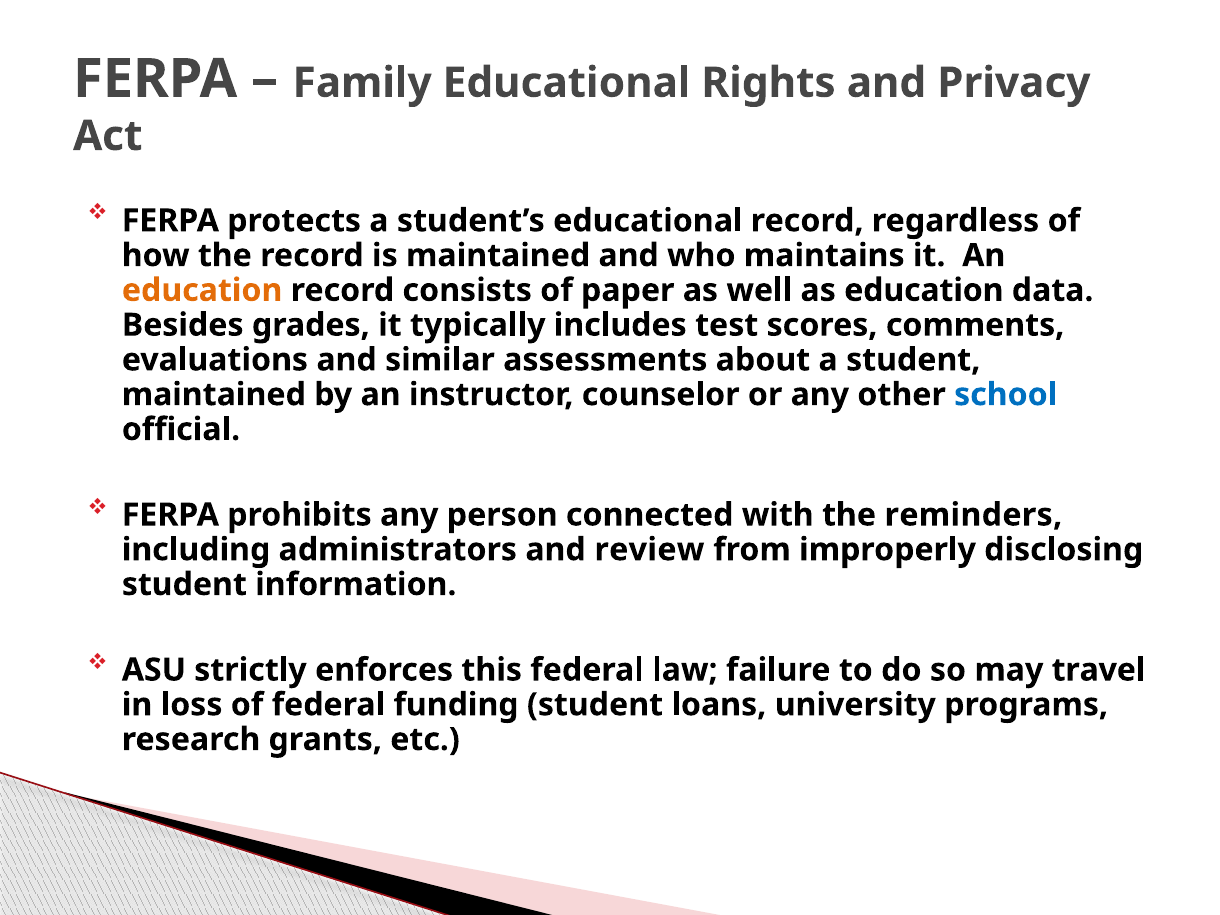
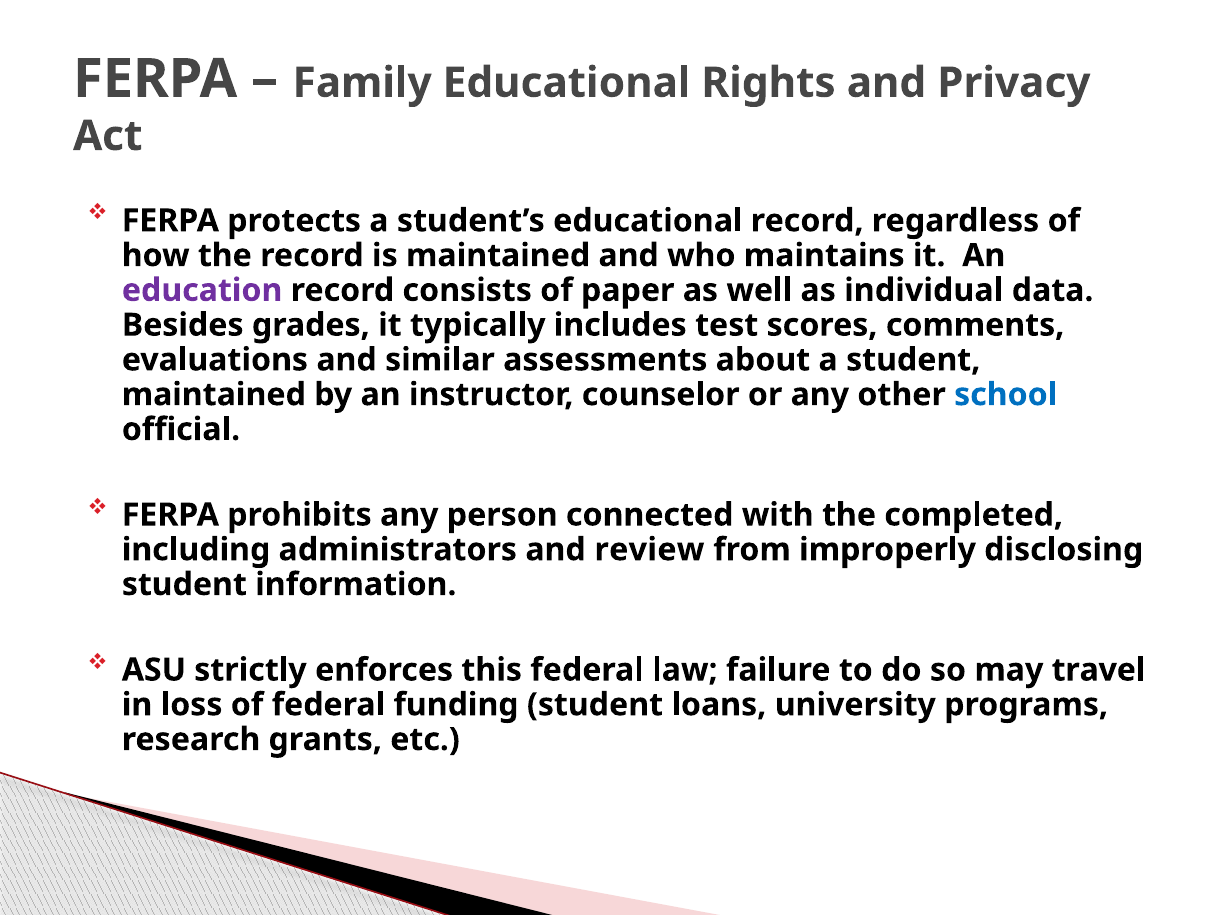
education at (202, 290) colour: orange -> purple
as education: education -> individual
reminders: reminders -> completed
